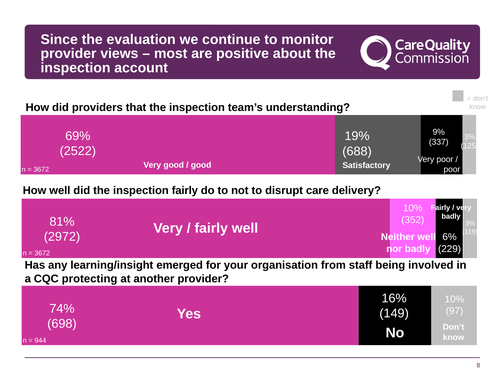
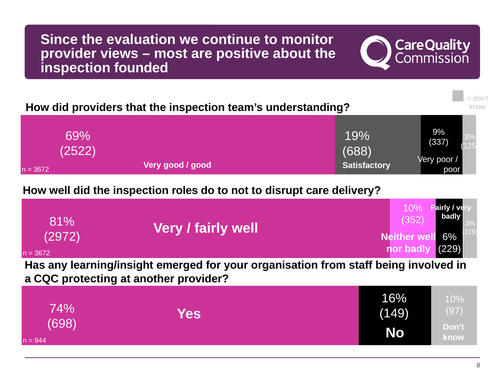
account: account -> founded
inspection fairly: fairly -> roles
